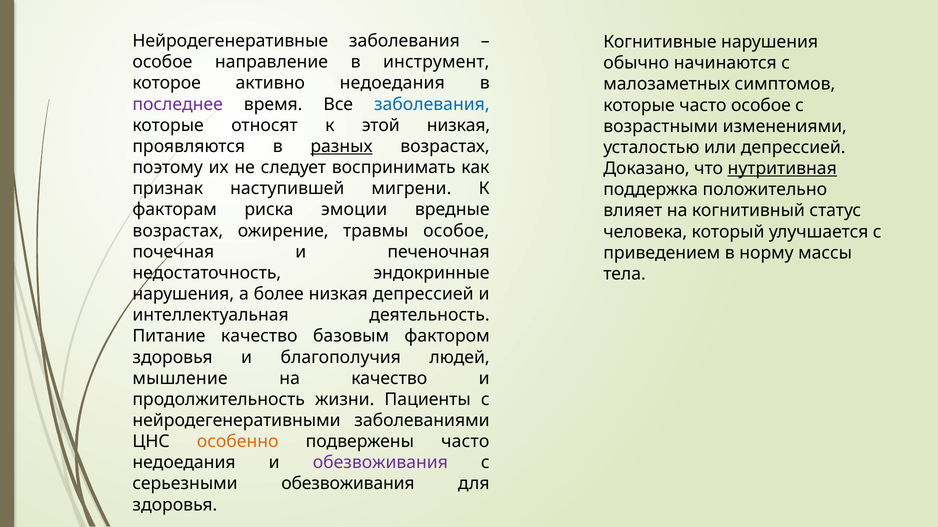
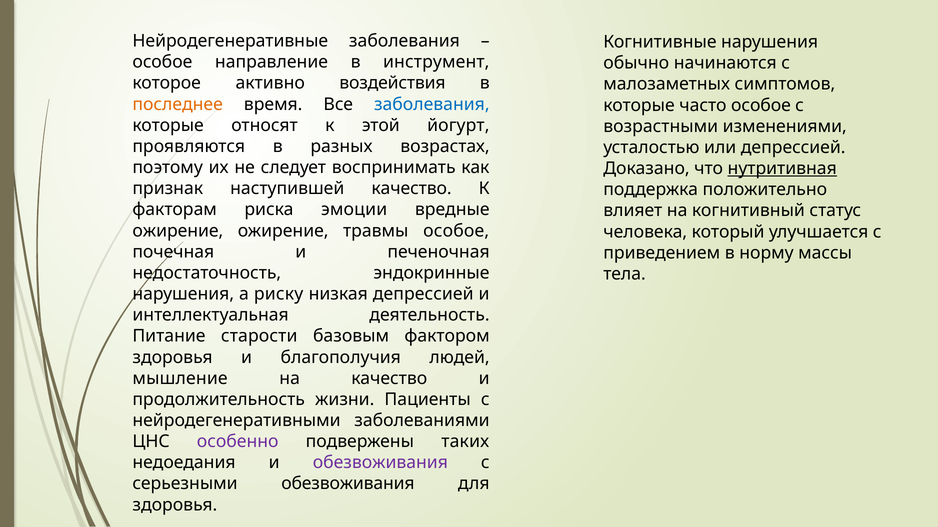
активно недоедания: недоедания -> воздействия
последнее colour: purple -> orange
этой низкая: низкая -> йогурт
разных underline: present -> none
наступившей мигрени: мигрени -> качество
возрастах at (178, 231): возрастах -> ожирение
более: более -> риску
Питание качество: качество -> старости
особенно colour: orange -> purple
подвержены часто: часто -> таких
